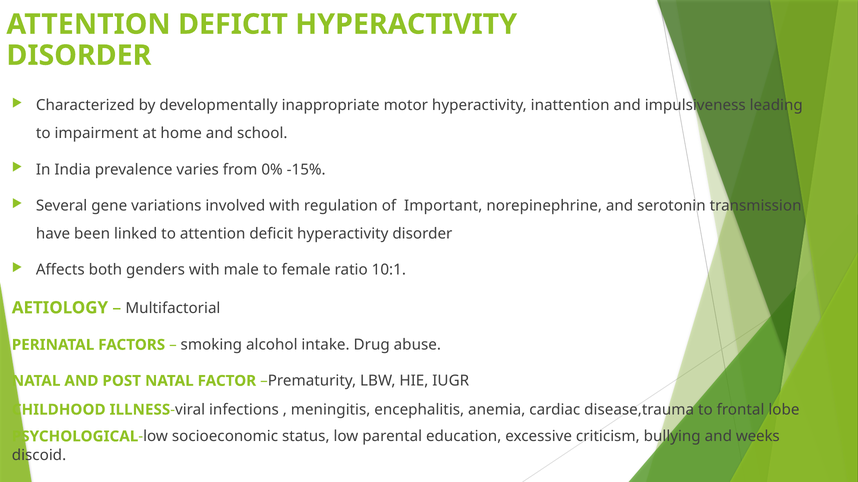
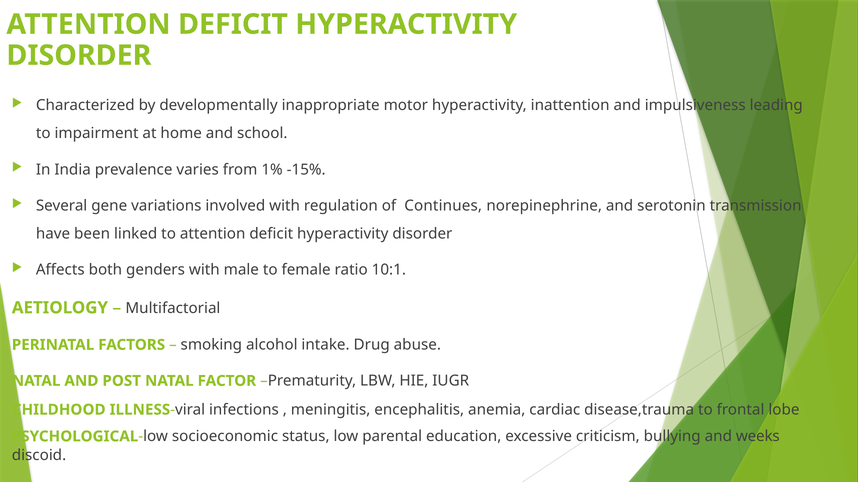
0%: 0% -> 1%
Important: Important -> Continues
